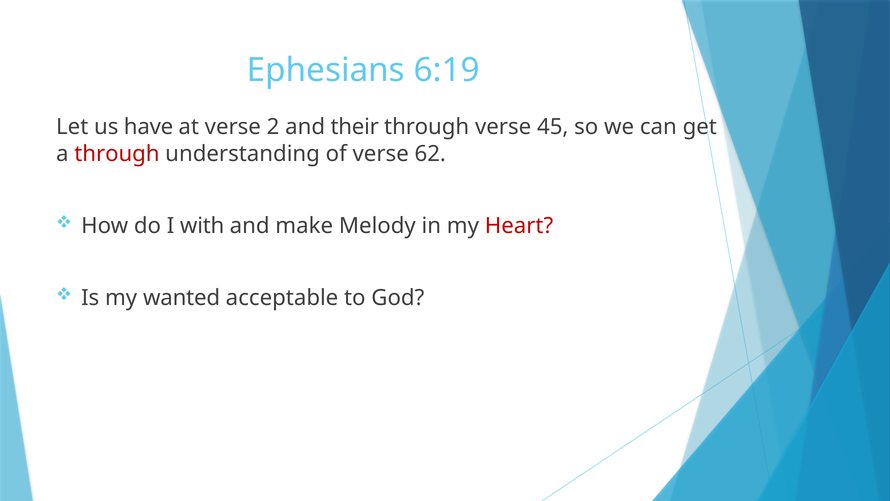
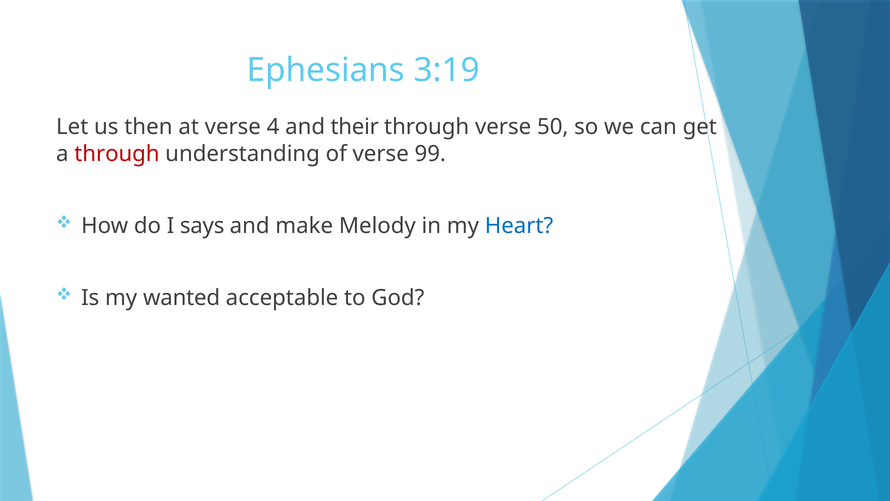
6:19: 6:19 -> 3:19
have: have -> then
2: 2 -> 4
45: 45 -> 50
62: 62 -> 99
with: with -> says
Heart colour: red -> blue
